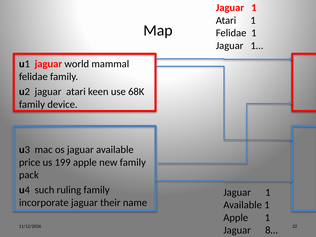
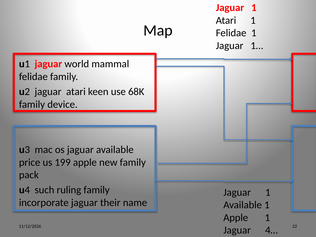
8…: 8… -> 4…
